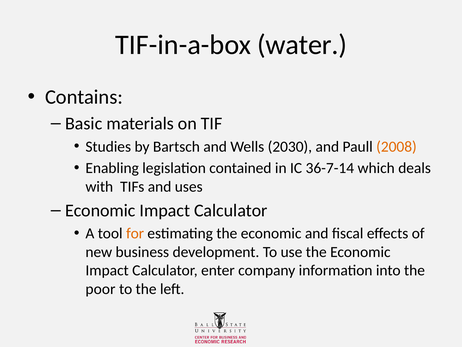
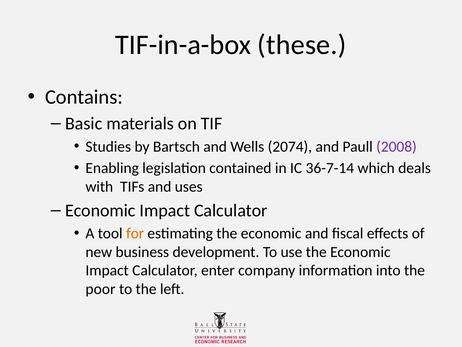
water: water -> these
2030: 2030 -> 2074
2008 colour: orange -> purple
